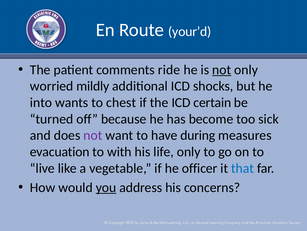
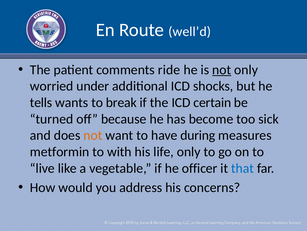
your’d: your’d -> well’d
mildly: mildly -> under
into: into -> tells
chest: chest -> break
not at (93, 135) colour: purple -> orange
evacuation: evacuation -> metformin
you underline: present -> none
